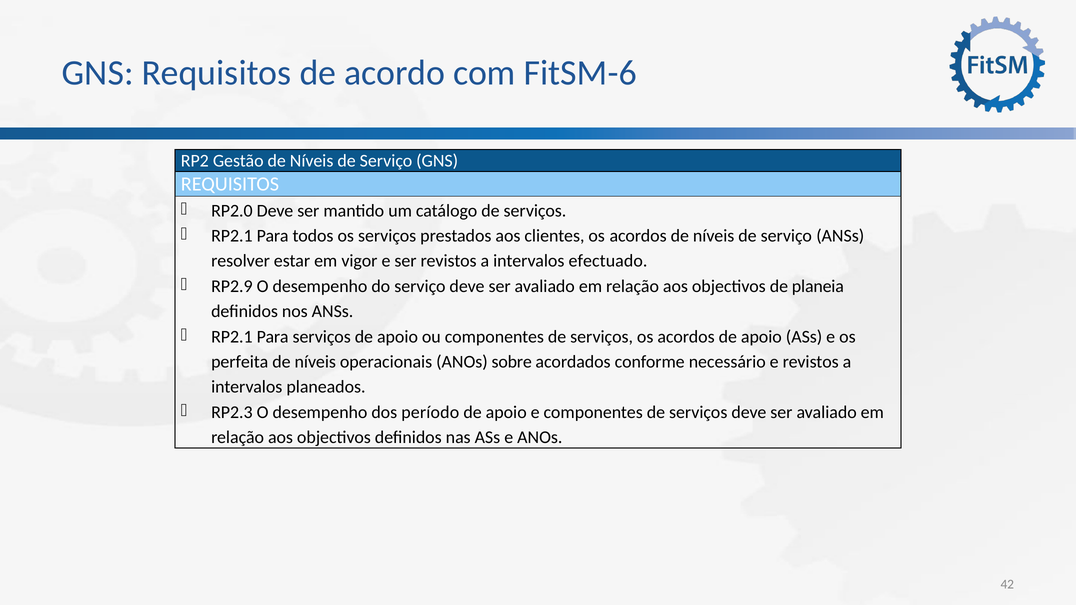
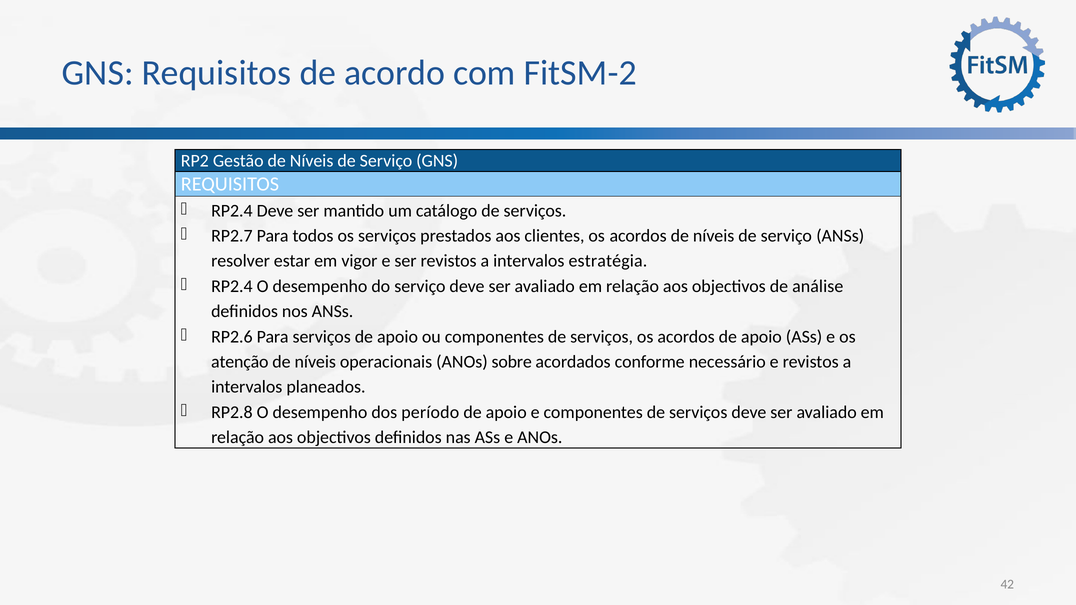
FitSM-6: FitSM-6 -> FitSM-2
RP2.0 at (232, 211): RP2.0 -> RP2.4
RP2.1 at (232, 236): RP2.1 -> RP2.7
efectuado: efectuado -> estratégia
RP2.9 at (232, 286): RP2.9 -> RP2.4
planeia: planeia -> análise
RP2.1 at (232, 337): RP2.1 -> RP2.6
perfeita: perfeita -> atenção
RP2.3: RP2.3 -> RP2.8
